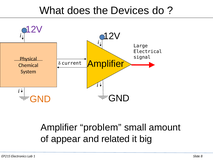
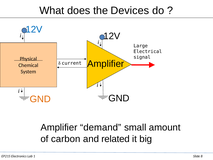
12V at (34, 29) colour: purple -> blue
problem: problem -> demand
appear: appear -> carbon
